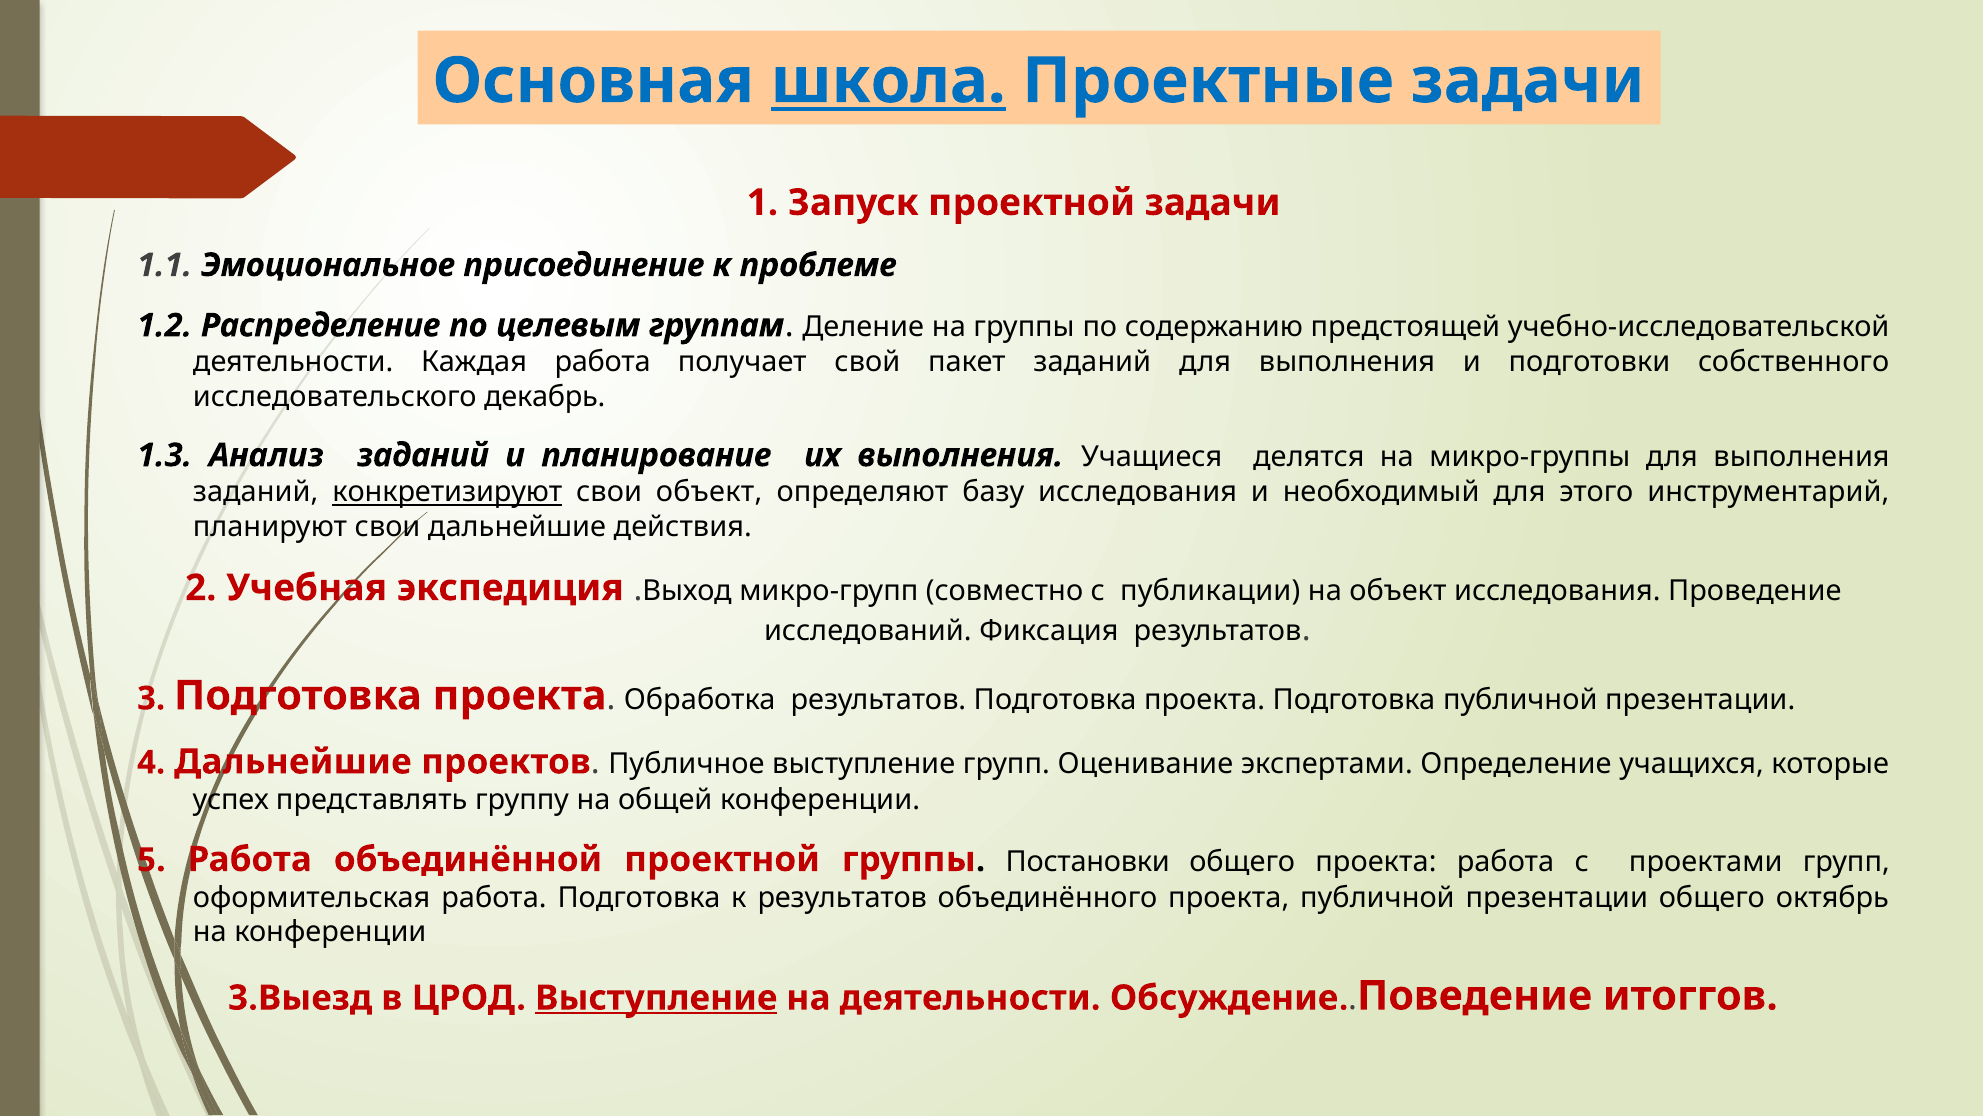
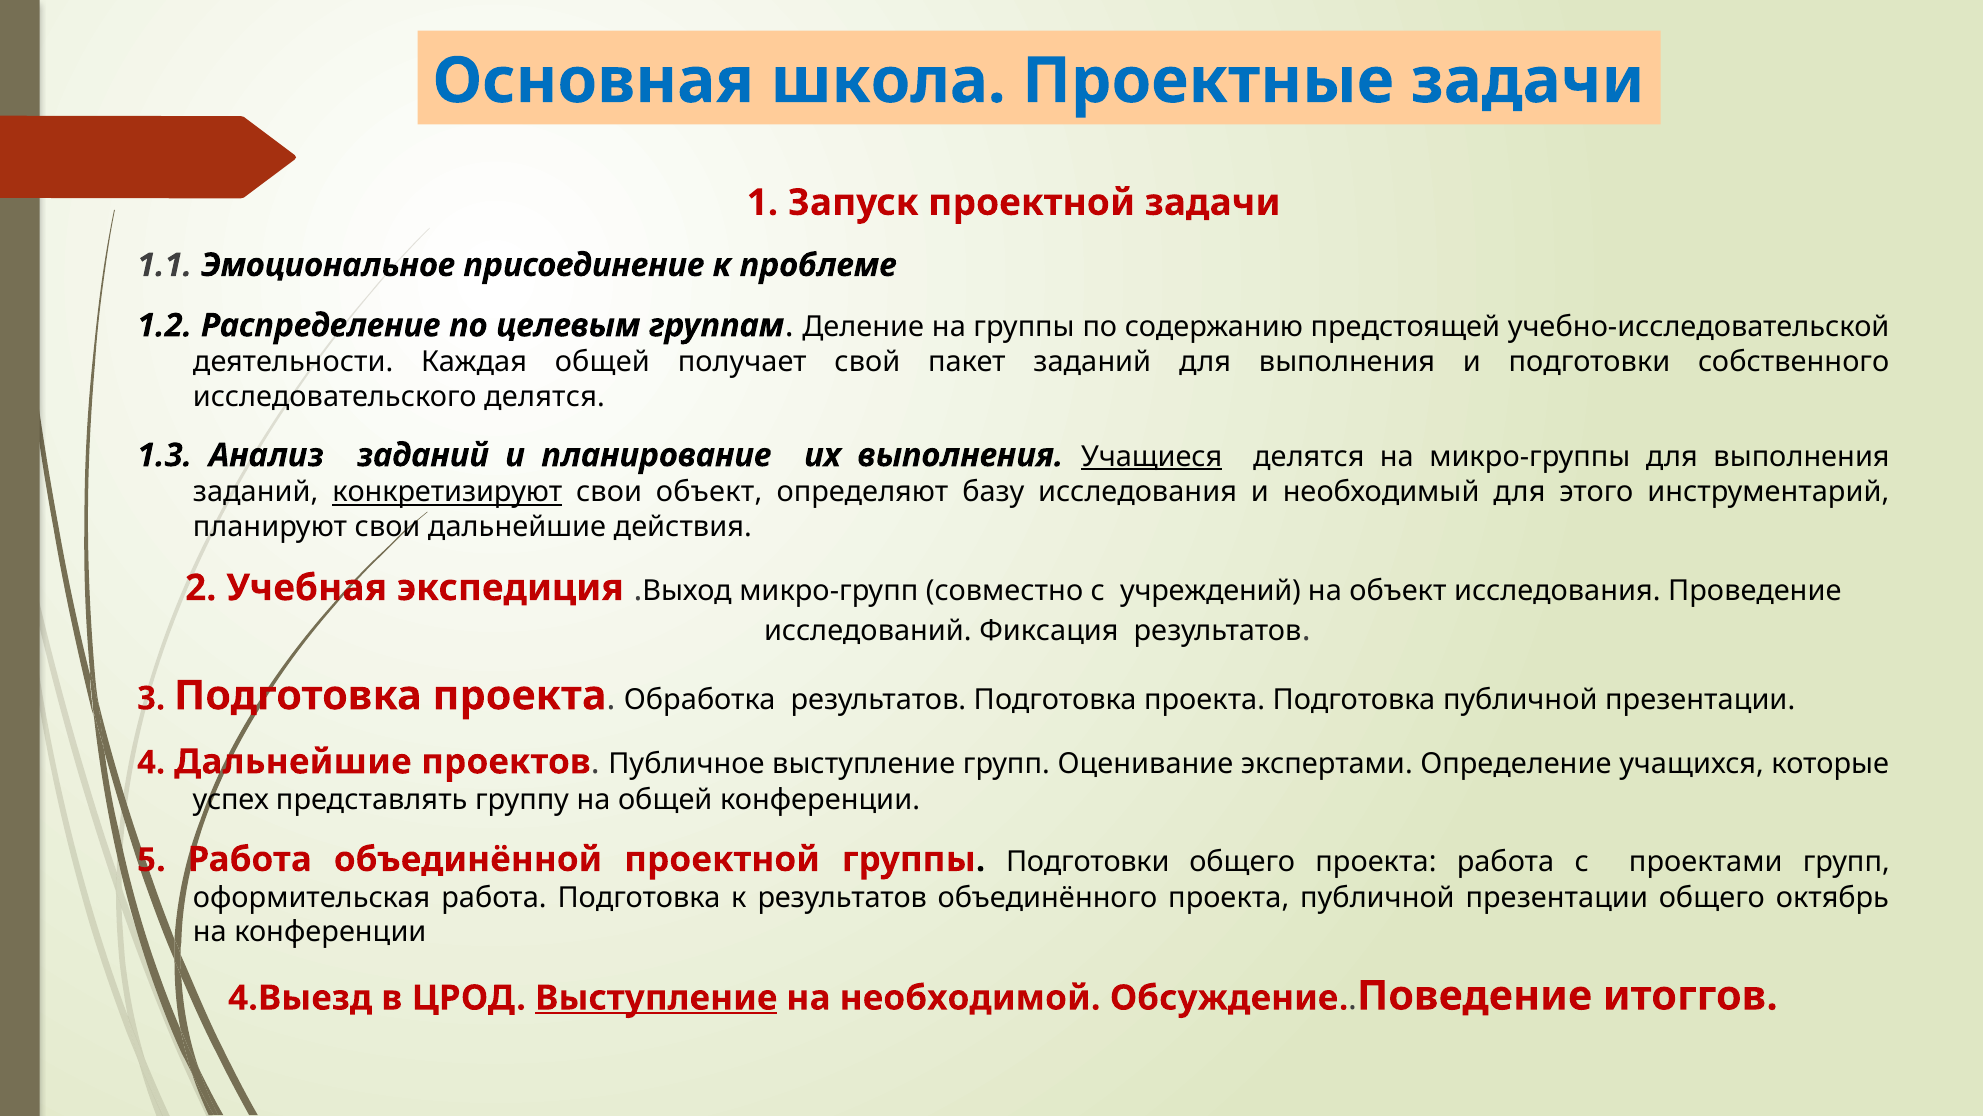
школа underline: present -> none
Каждая работа: работа -> общей
исследовательского декабрь: декабрь -> делятся
Учащиеся underline: none -> present
публикации: публикации -> учреждений
группы Постановки: Постановки -> Подготовки
3.Выезд: 3.Выезд -> 4.Выезд
на деятельности: деятельности -> необходимой
